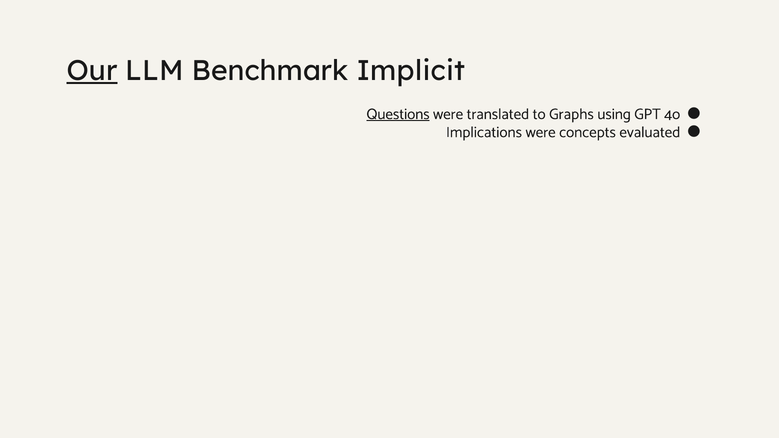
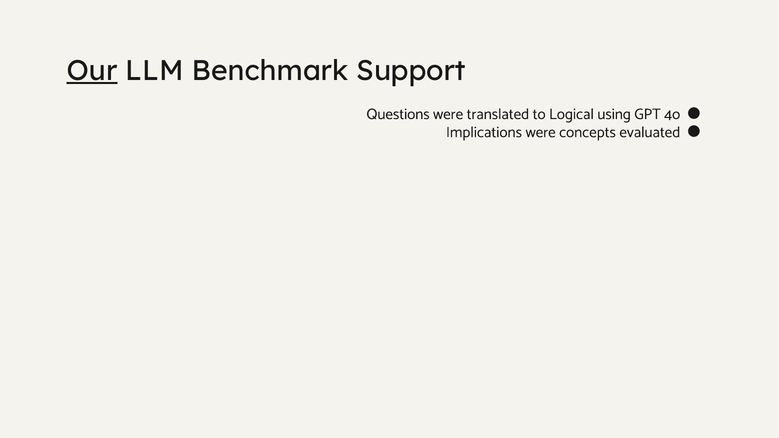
Implicit: Implicit -> Support
Questions underline: present -> none
Graphs: Graphs -> Logical
